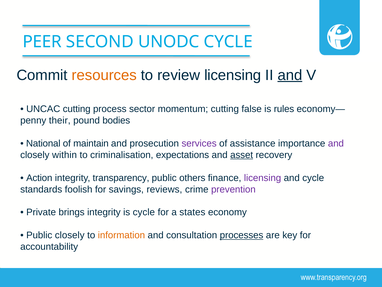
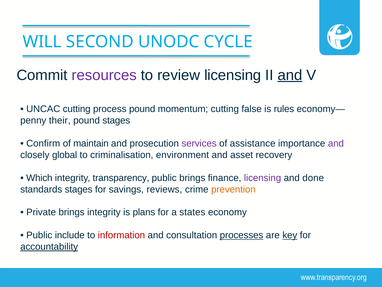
PEER: PEER -> WILL
resources colour: orange -> purple
process sector: sector -> pound
pound bodies: bodies -> stages
National: National -> Confirm
within: within -> global
expectations: expectations -> environment
asset underline: present -> none
Action: Action -> Which
public others: others -> brings
and cycle: cycle -> done
standards foolish: foolish -> stages
prevention colour: purple -> orange
is cycle: cycle -> plans
Public closely: closely -> include
information colour: orange -> red
key underline: none -> present
accountability underline: none -> present
